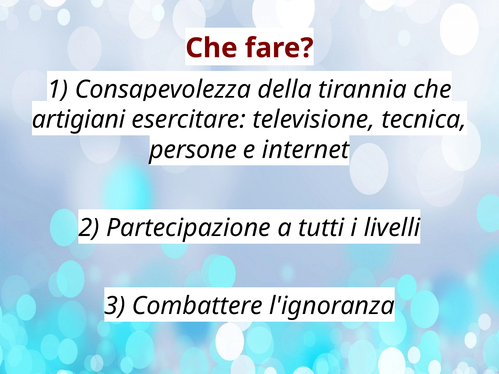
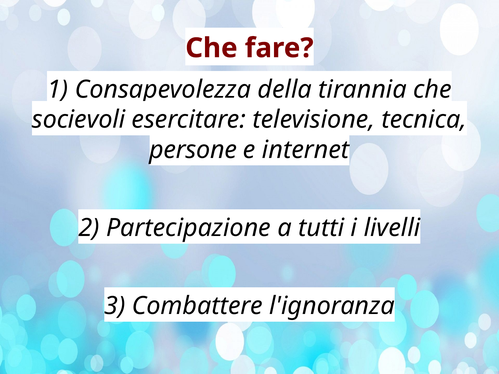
artigiani: artigiani -> socievoli
